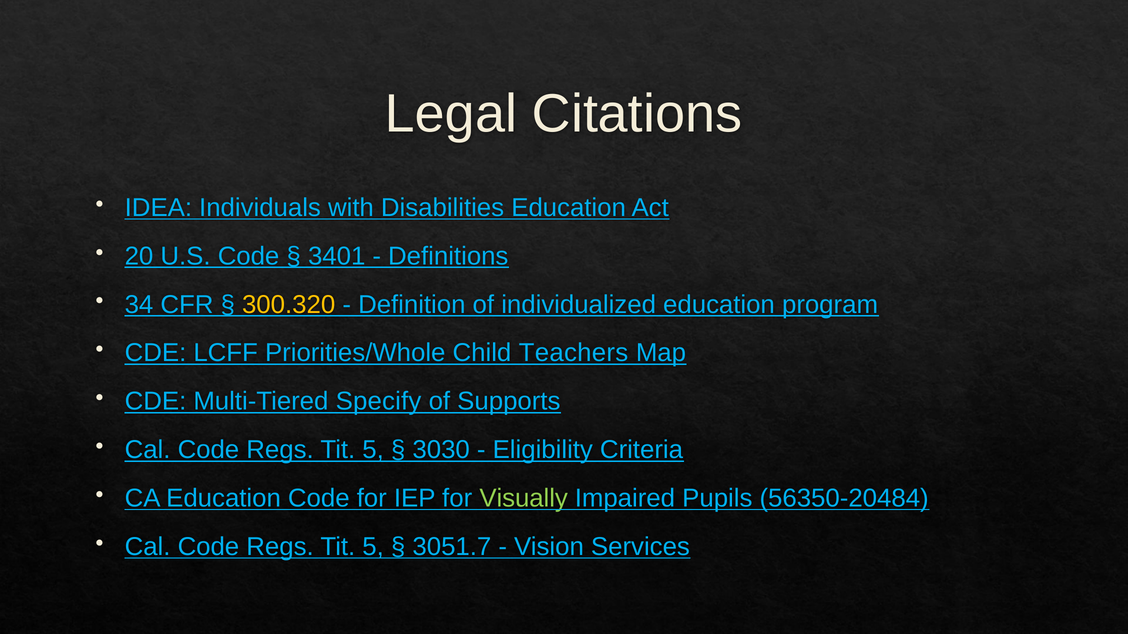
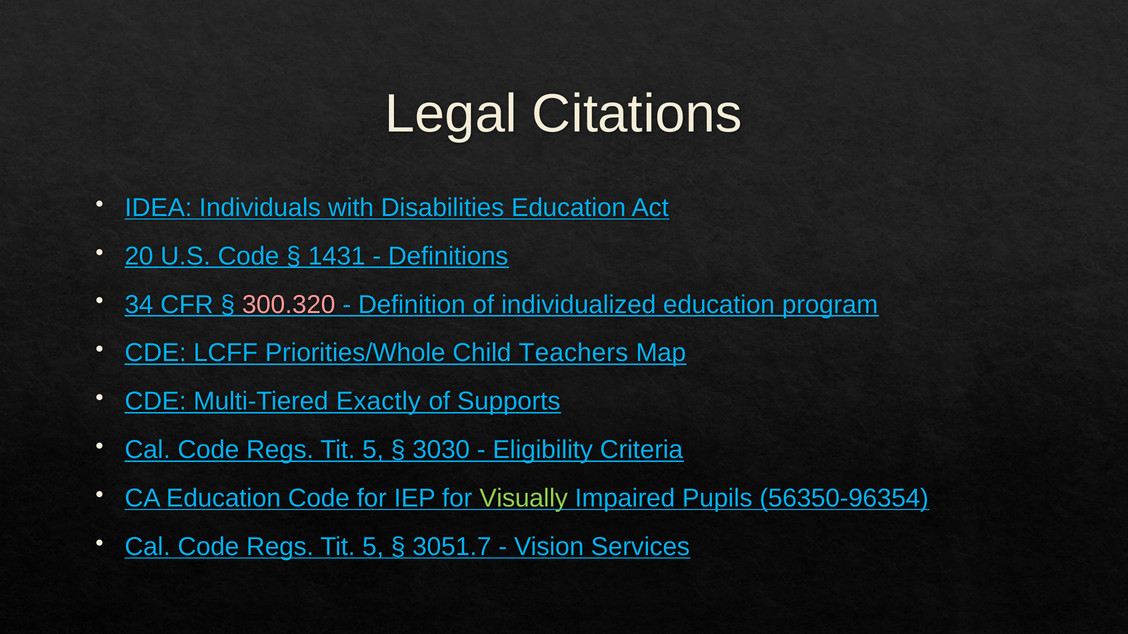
3401: 3401 -> 1431
300.320 colour: yellow -> pink
Specify: Specify -> Exactly
56350-20484: 56350-20484 -> 56350-96354
